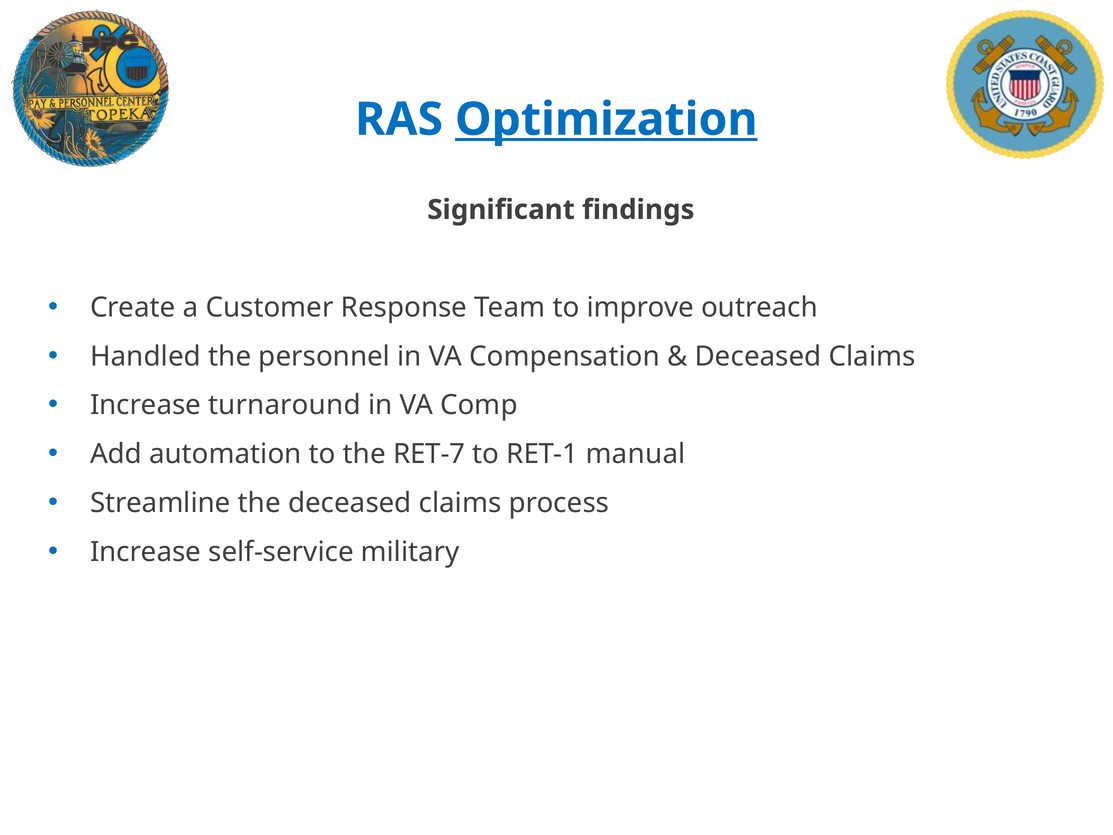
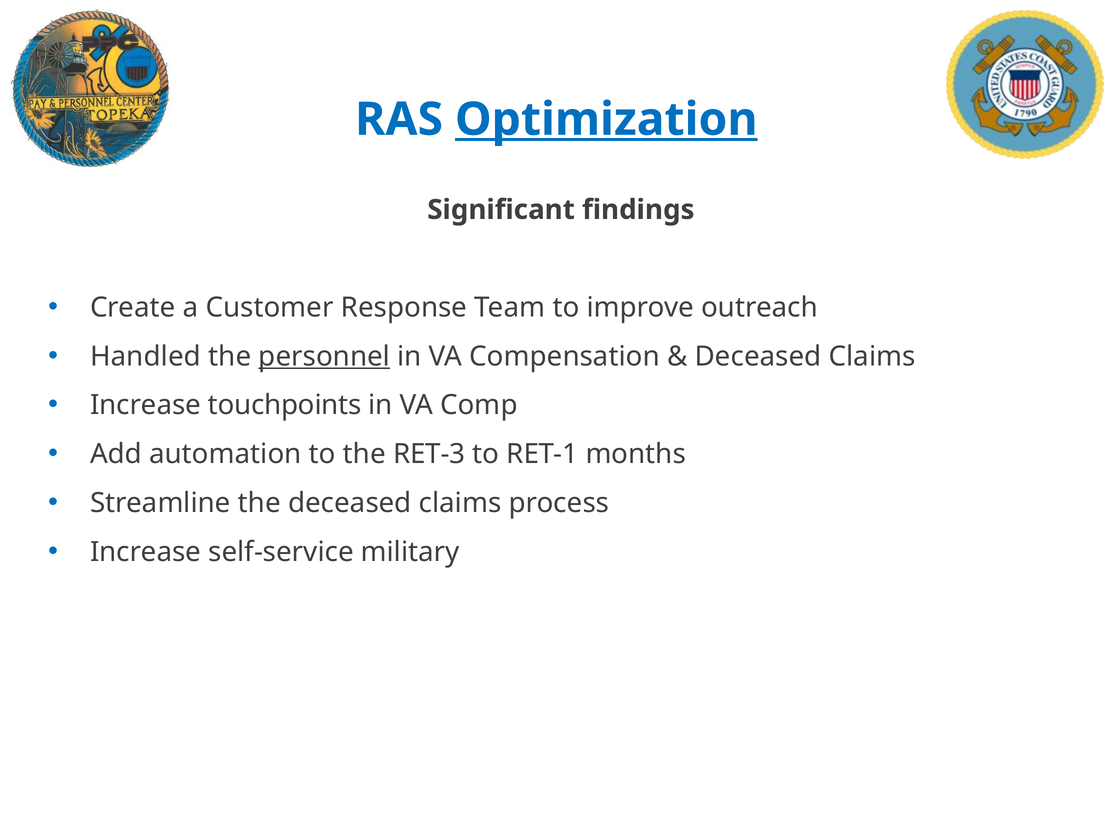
personnel underline: none -> present
turnaround: turnaround -> touchpoints
RET-7: RET-7 -> RET-3
manual: manual -> months
